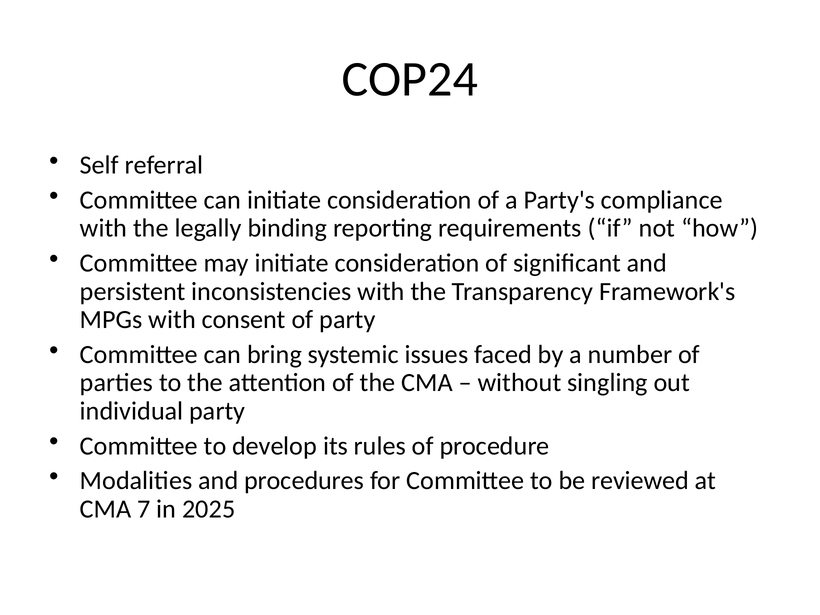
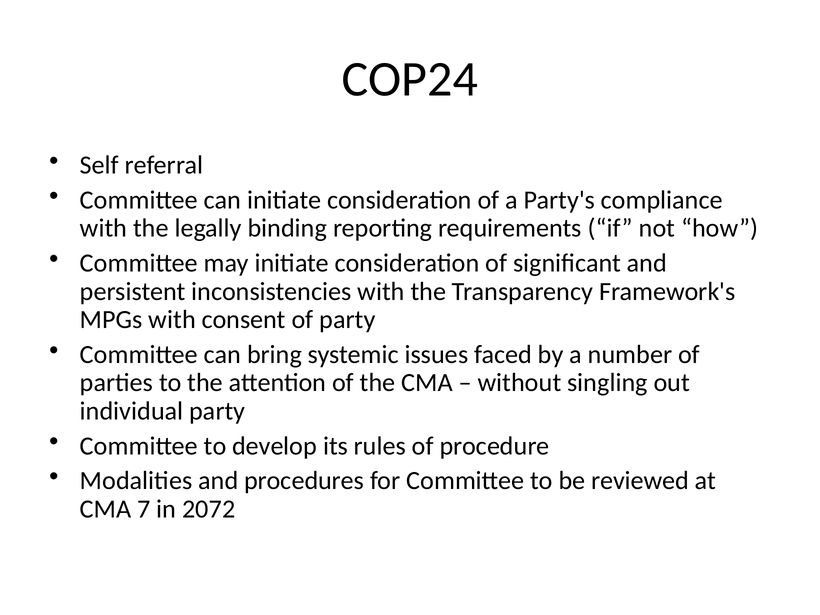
2025: 2025 -> 2072
